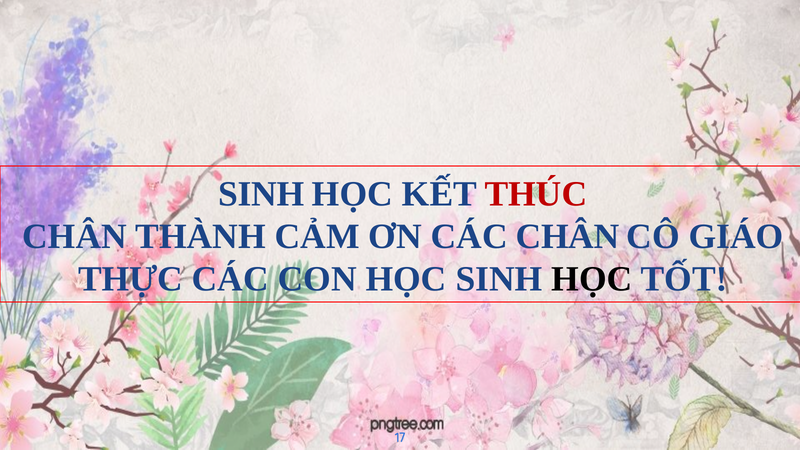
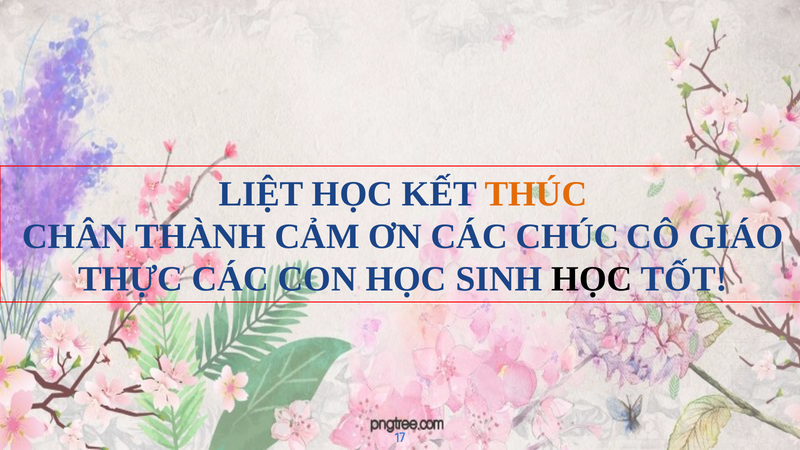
SINH at (261, 194): SINH -> LIỆT
THÚC colour: red -> orange
CÁC CHÂN: CHÂN -> CHÚC
